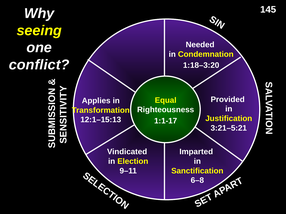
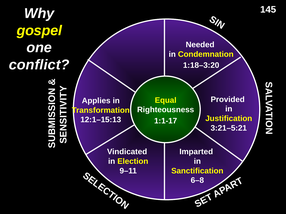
seeing: seeing -> gospel
